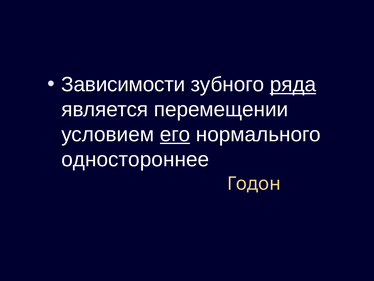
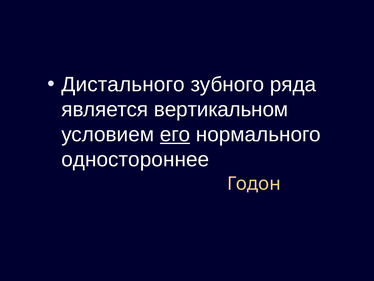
Зависимости: Зависимости -> Дистального
ряда underline: present -> none
перемещении: перемещении -> вертикальном
